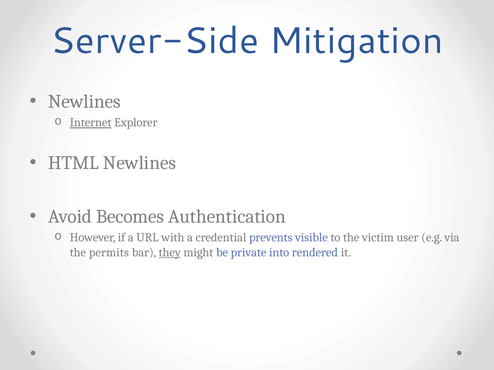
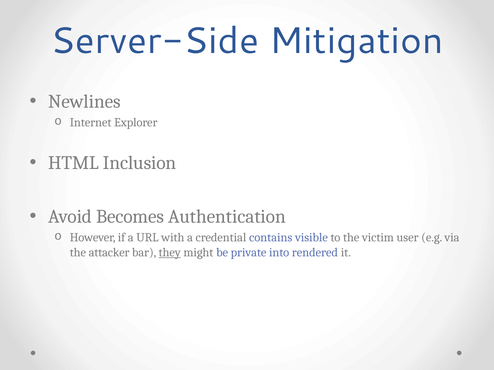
Internet underline: present -> none
HTML Newlines: Newlines -> Inclusion
prevents: prevents -> contains
permits: permits -> attacker
